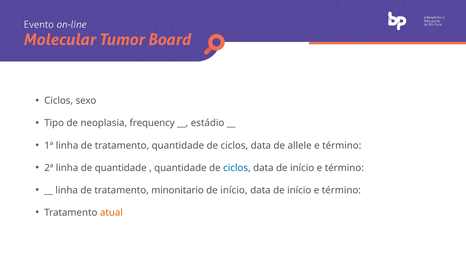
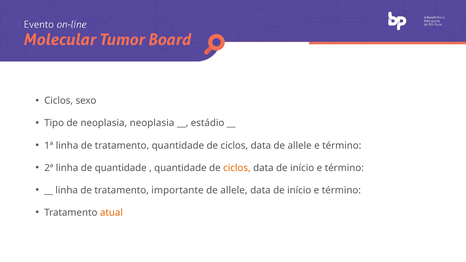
neoplasia frequency: frequency -> neoplasia
ciclos at (237, 168) colour: blue -> orange
minonitario: minonitario -> importante
início at (234, 190): início -> allele
